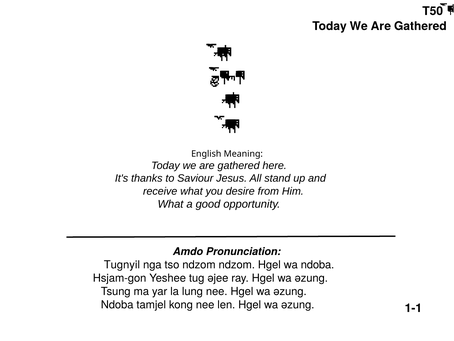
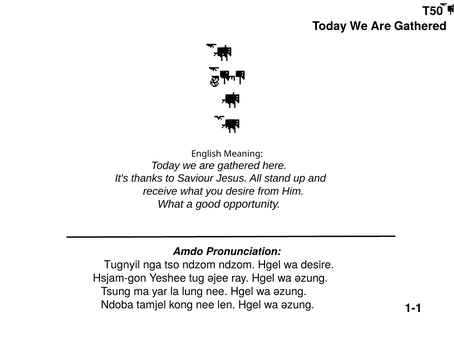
wa ndoba: ndoba -> desire
